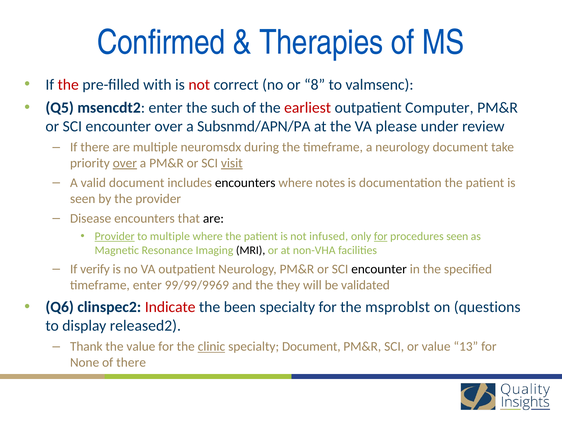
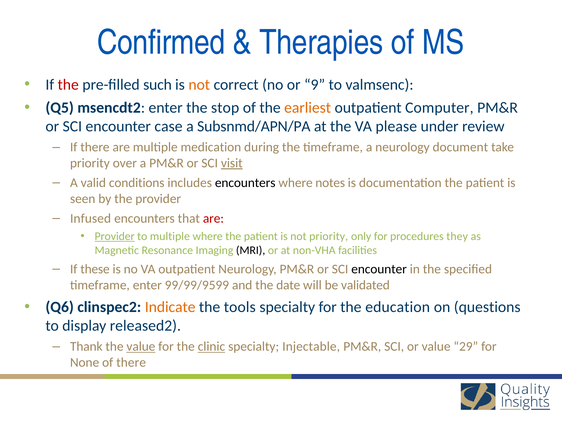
with: with -> such
not at (199, 85) colour: red -> orange
8: 8 -> 9
such: such -> stop
earliest colour: red -> orange
encounter over: over -> case
neuromsdx: neuromsdx -> medication
over at (125, 163) underline: present -> none
valid document: document -> conditions
Disease: Disease -> Infused
are at (213, 219) colour: black -> red
not infused: infused -> priority
for at (381, 237) underline: present -> none
procedures seen: seen -> they
verify: verify -> these
99/99/9969: 99/99/9969 -> 99/99/9599
they: they -> date
Indicate colour: red -> orange
been: been -> tools
msproblst: msproblst -> education
value at (141, 347) underline: none -> present
specialty Document: Document -> Injectable
13: 13 -> 29
